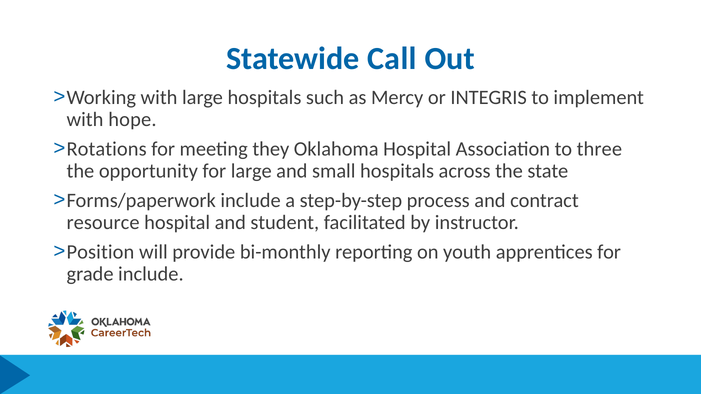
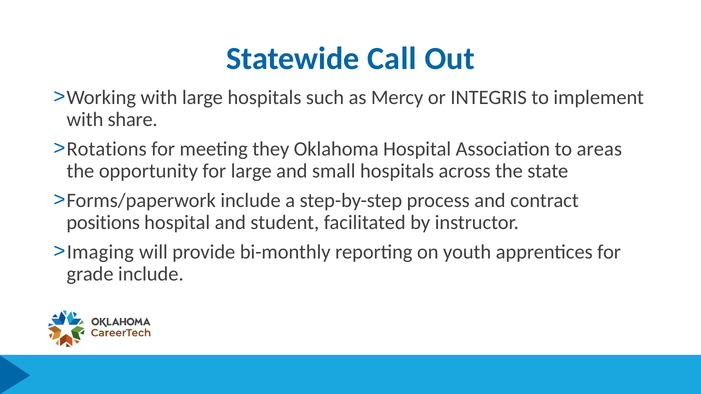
hope: hope -> share
three: three -> areas
resource: resource -> positions
Position: Position -> Imaging
